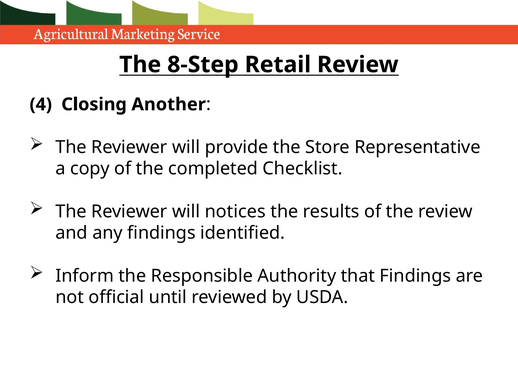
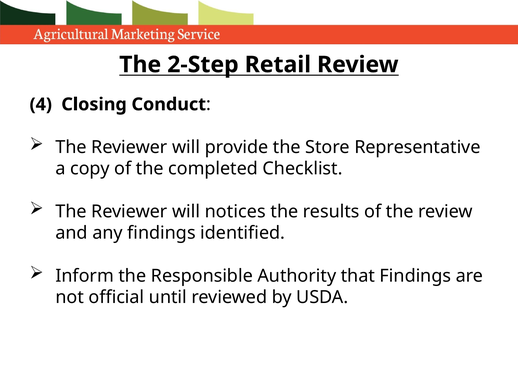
8-Step: 8-Step -> 2-Step
Another: Another -> Conduct
